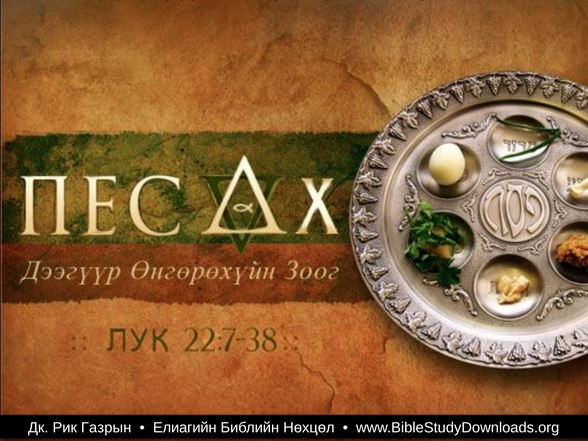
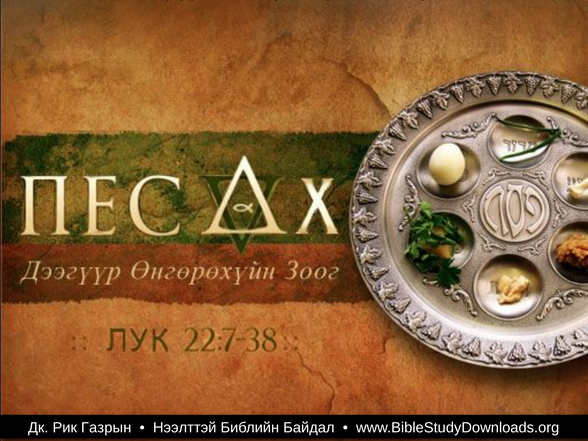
Елиагийн: Елиагийн -> Нээлттэй
Нөхцөл: Нөхцөл -> Байдал
